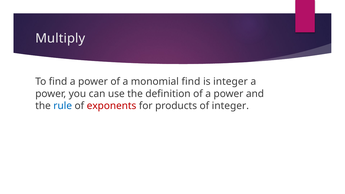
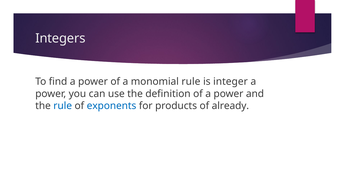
Multiply: Multiply -> Integers
monomial find: find -> rule
exponents colour: red -> blue
of integer: integer -> already
